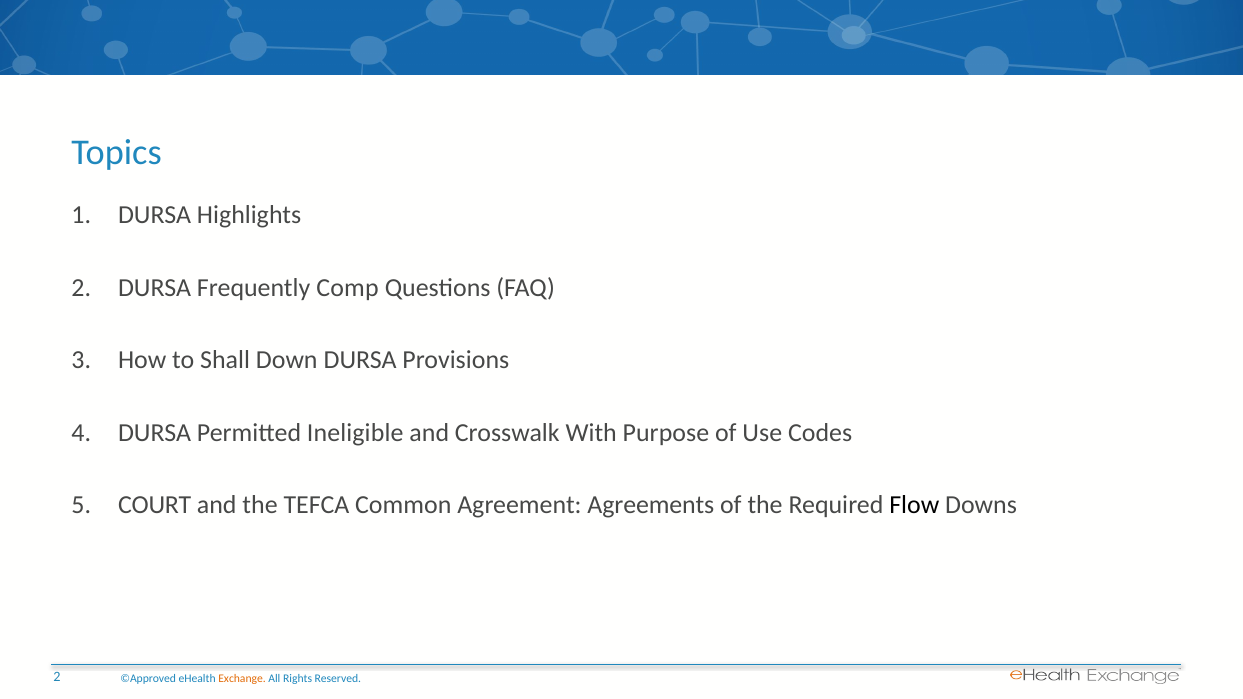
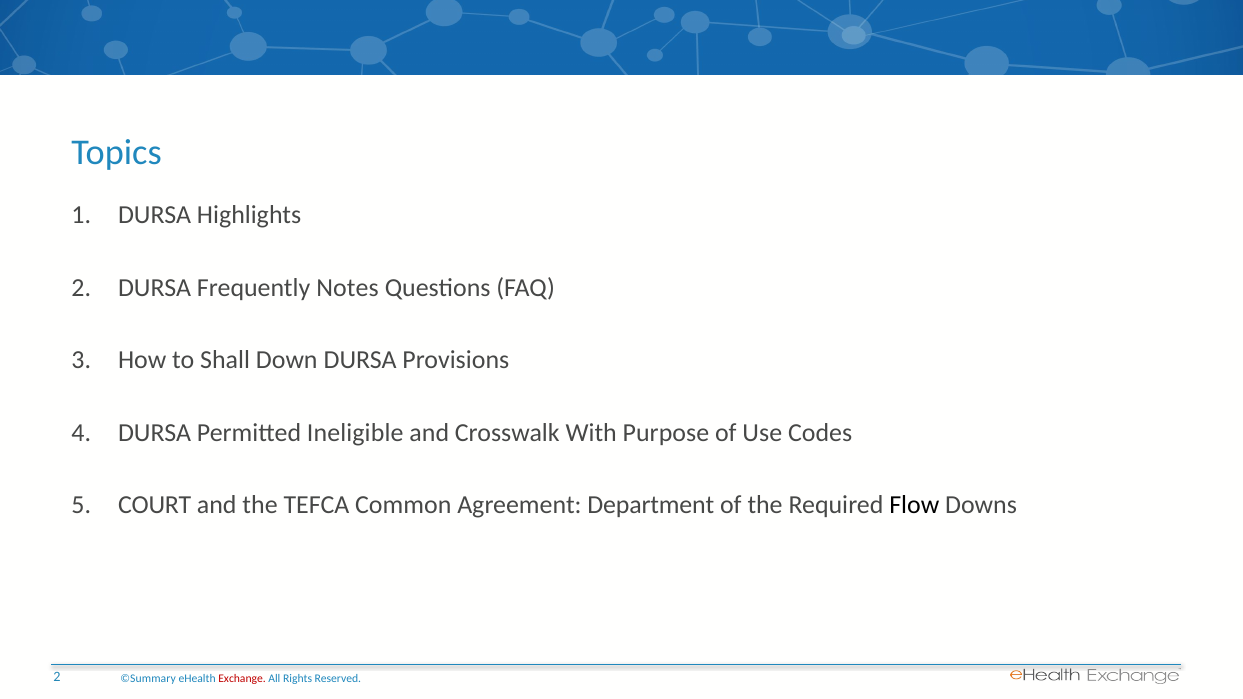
Comp: Comp -> Notes
Agreements: Agreements -> Department
©Approved: ©Approved -> ©Summary
Exchange colour: orange -> red
